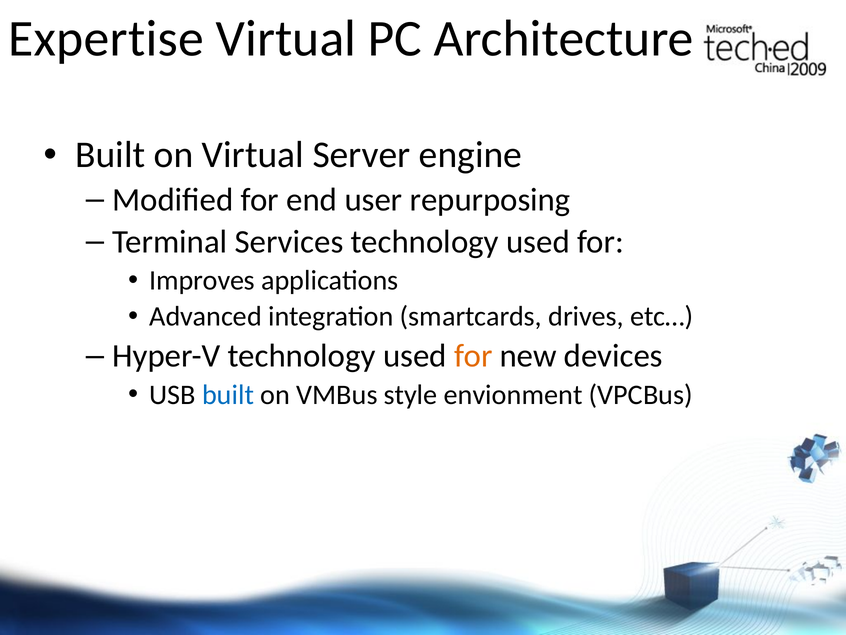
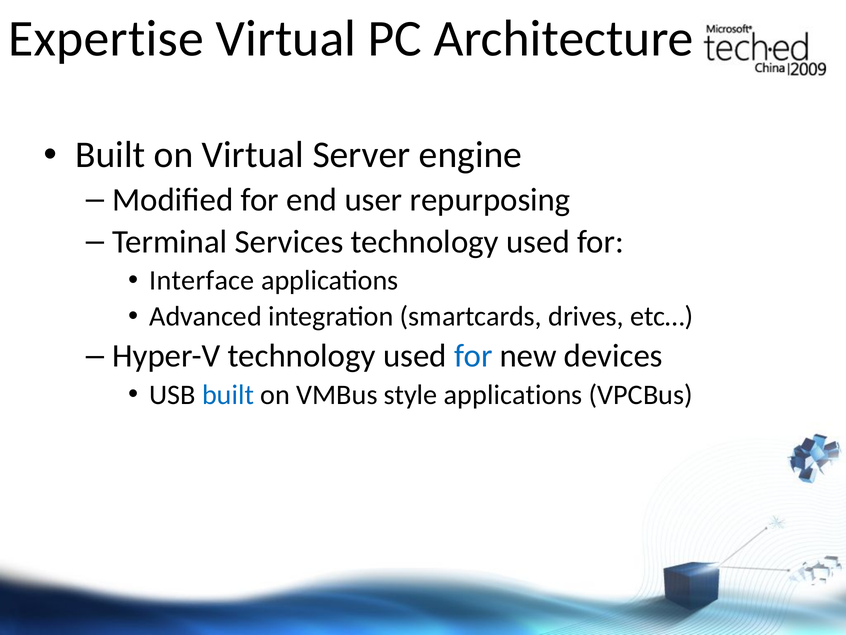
Improves: Improves -> Interface
for at (473, 356) colour: orange -> blue
style envionment: envionment -> applications
